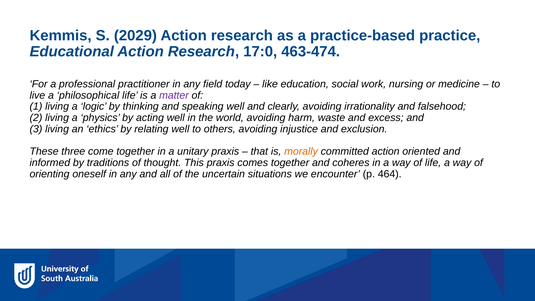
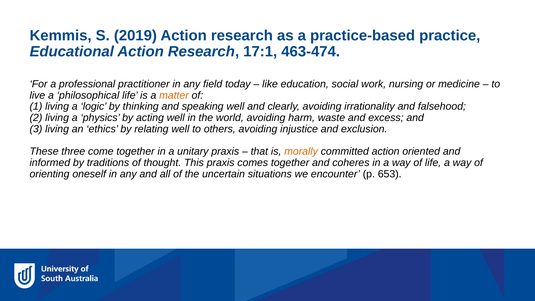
2029: 2029 -> 2019
17:0: 17:0 -> 17:1
matter colour: purple -> orange
464: 464 -> 653
